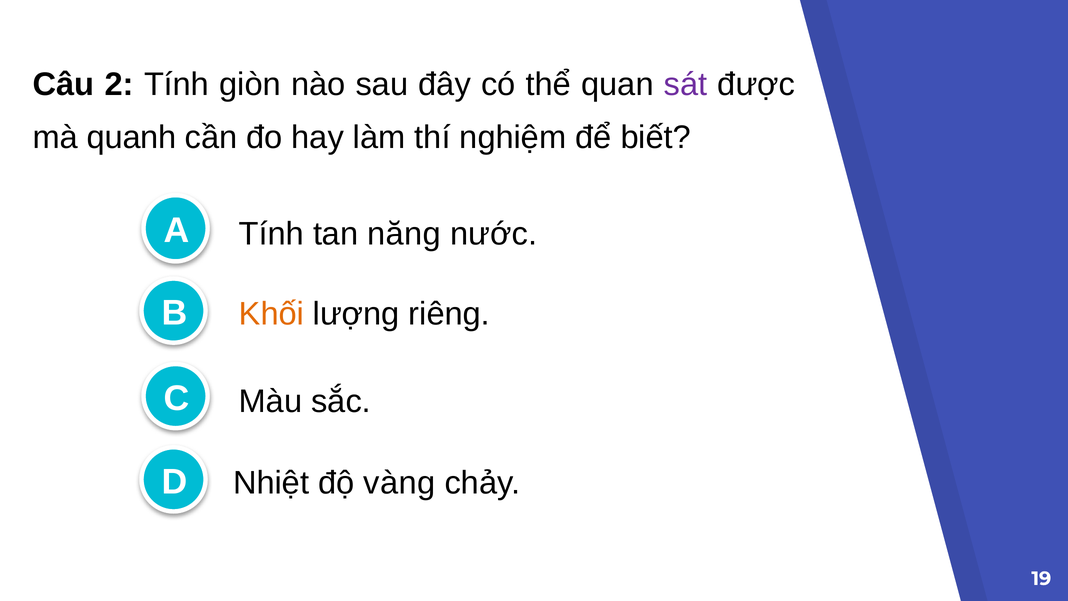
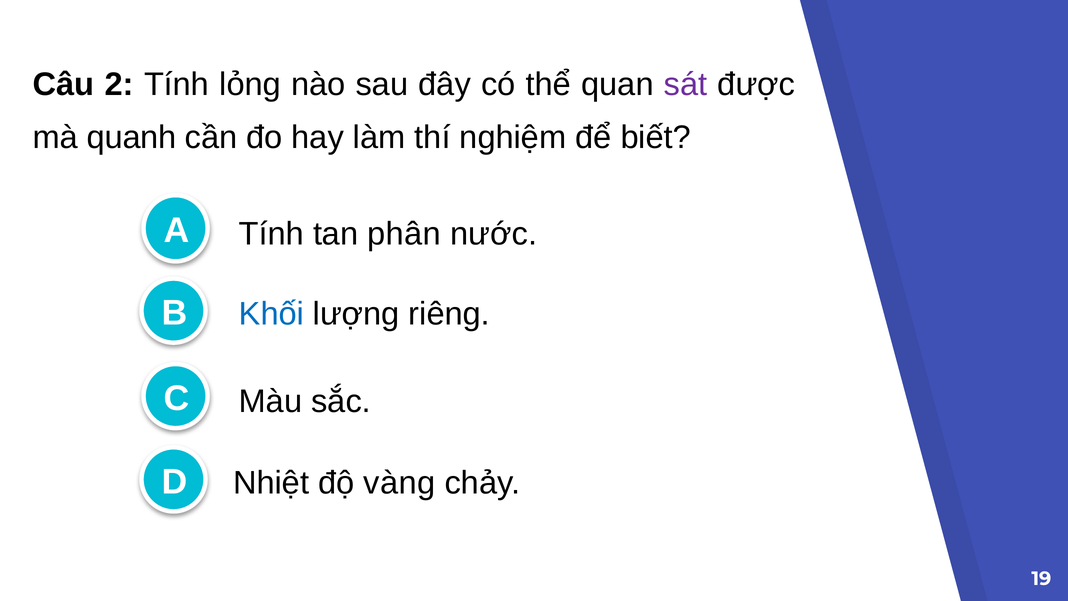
giòn: giòn -> lỏng
năng: năng -> phân
Khối colour: orange -> blue
